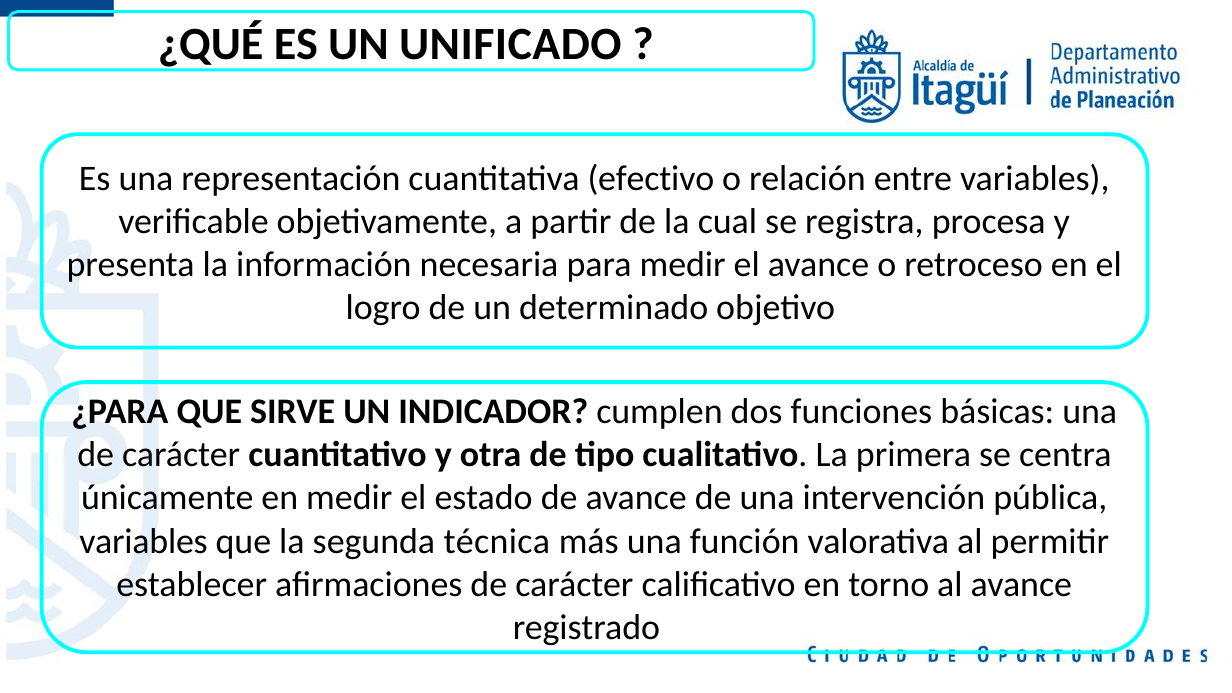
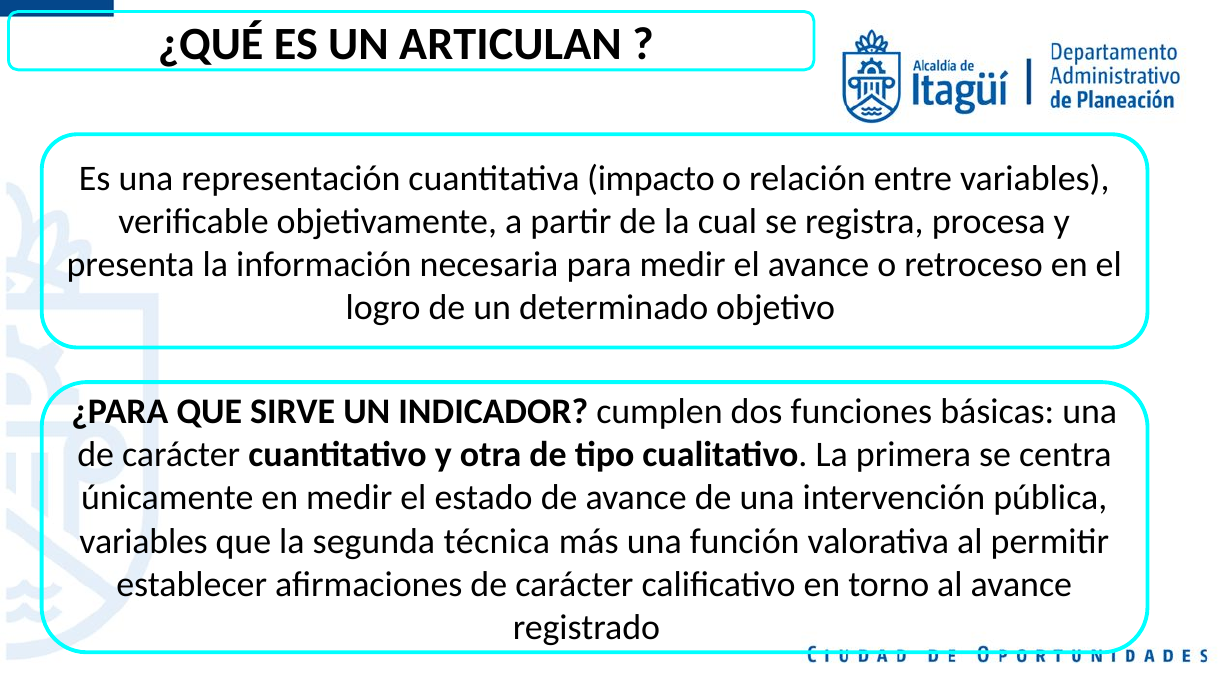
UNIFICADO: UNIFICADO -> ARTICULAN
efectivo: efectivo -> impacto
